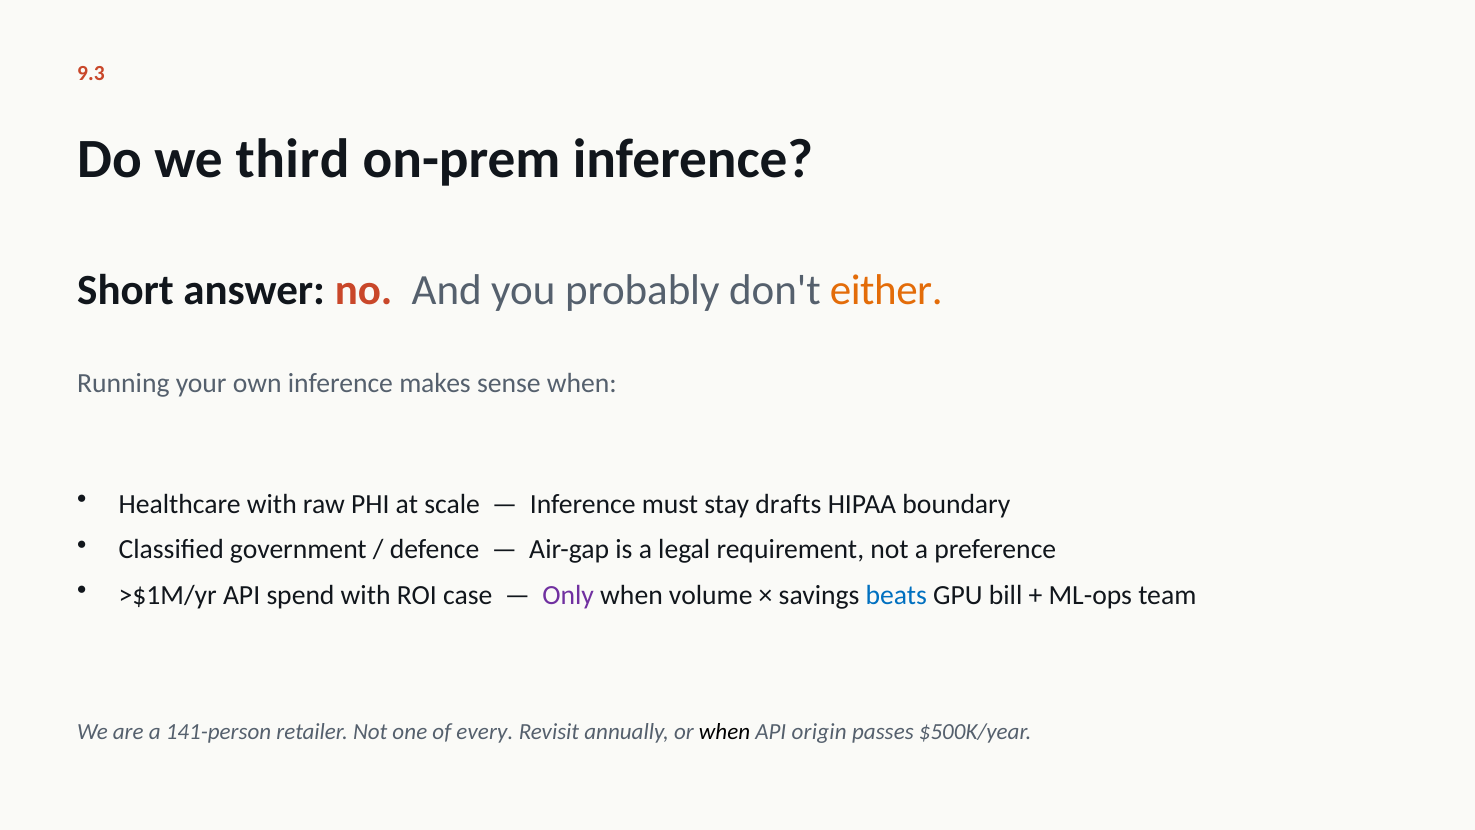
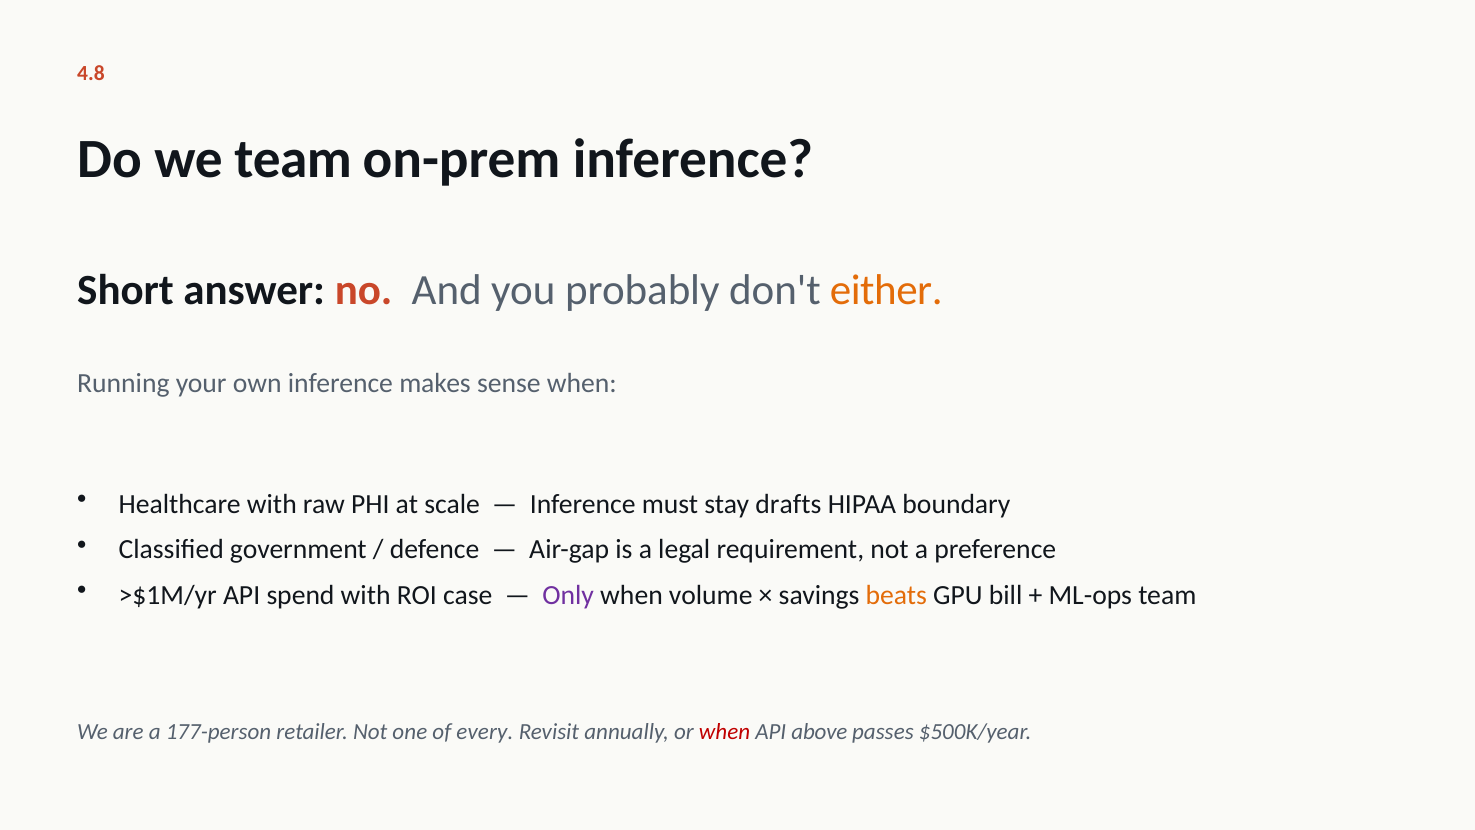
9.3: 9.3 -> 4.8
we third: third -> team
beats colour: blue -> orange
141-person: 141-person -> 177-person
when at (725, 732) colour: black -> red
origin: origin -> above
